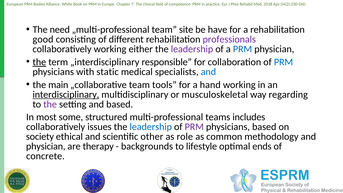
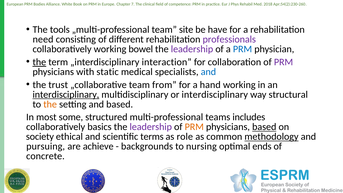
need: need -> tools
good: good -> need
either: either -> bowel
responsible: responsible -> interaction
PRM at (284, 62) colour: blue -> purple
main: main -> trust
tools: tools -> from
or musculoskeletal: musculoskeletal -> interdisciplinary
regarding: regarding -> structural
the at (50, 104) colour: purple -> orange
issues: issues -> basics
leadership at (151, 127) colour: blue -> purple
PRM at (194, 127) colour: purple -> orange
based at (264, 127) underline: none -> present
other: other -> terms
methodology underline: none -> present
physician at (46, 146): physician -> pursuing
therapy: therapy -> achieve
lifestyle: lifestyle -> nursing
